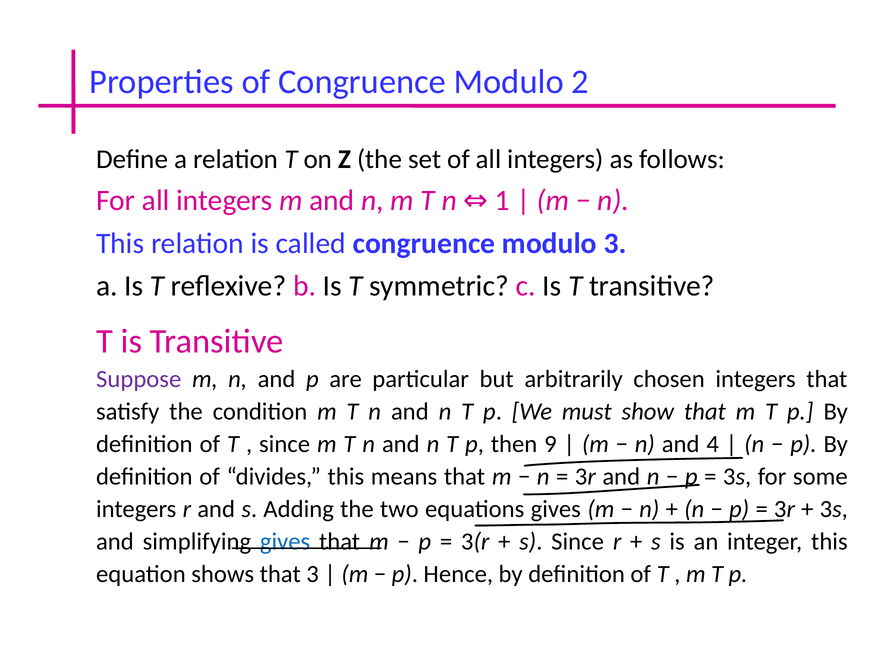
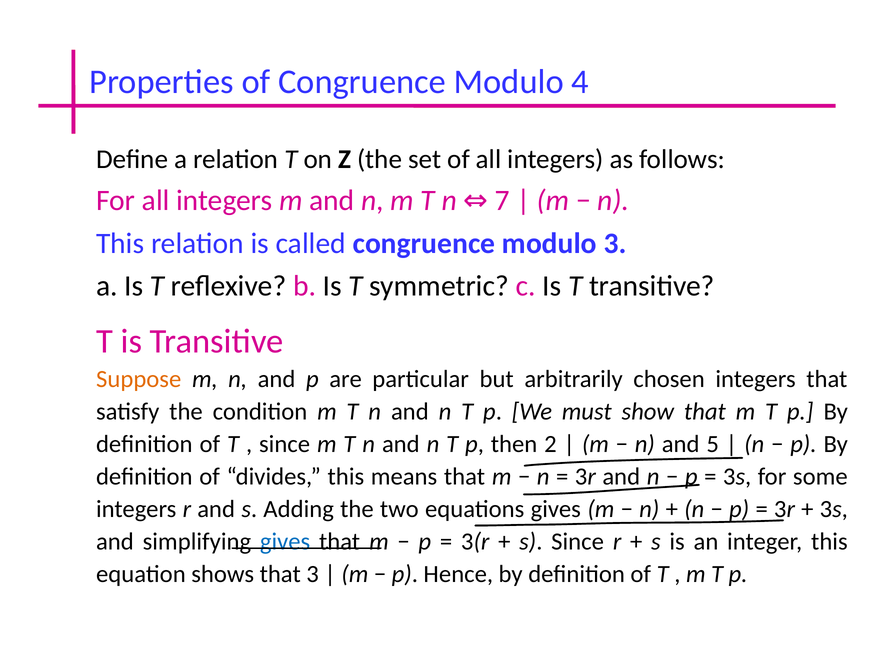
2: 2 -> 4
1: 1 -> 7
Suppose colour: purple -> orange
9: 9 -> 2
4: 4 -> 5
